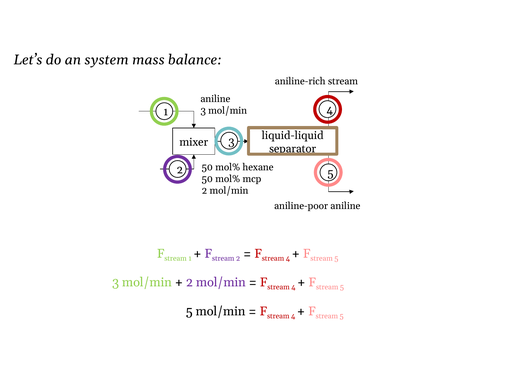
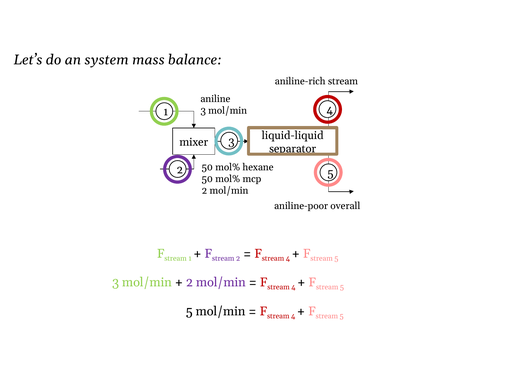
aniline-poor aniline: aniline -> overall
